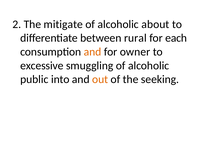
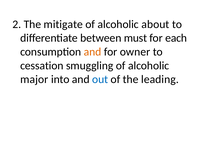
rural: rural -> must
excessive: excessive -> cessation
public: public -> major
out colour: orange -> blue
seeking: seeking -> leading
